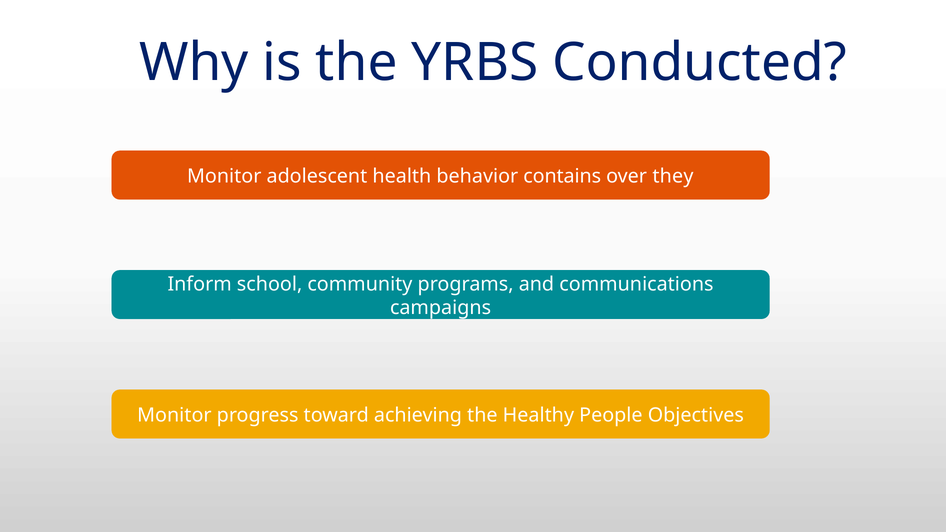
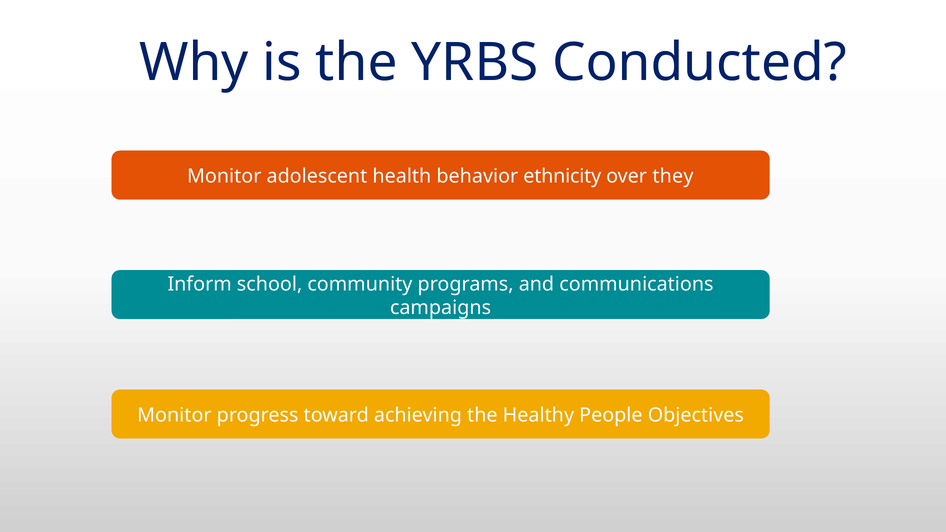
contains: contains -> ethnicity
